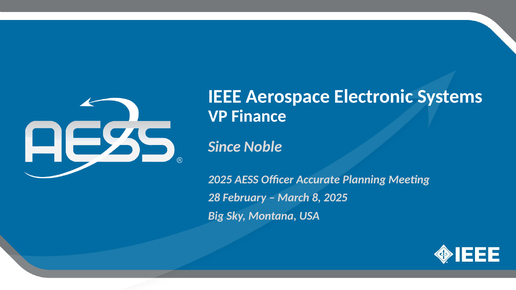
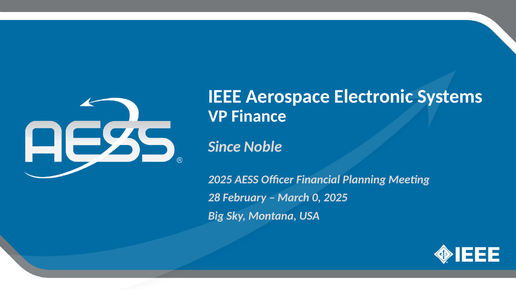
Accurate: Accurate -> Financial
8: 8 -> 0
